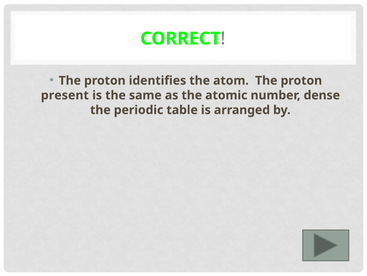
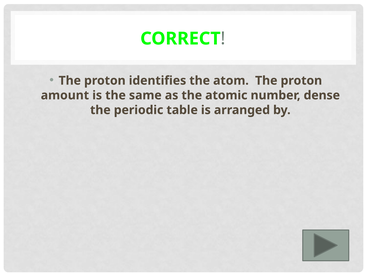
present: present -> amount
